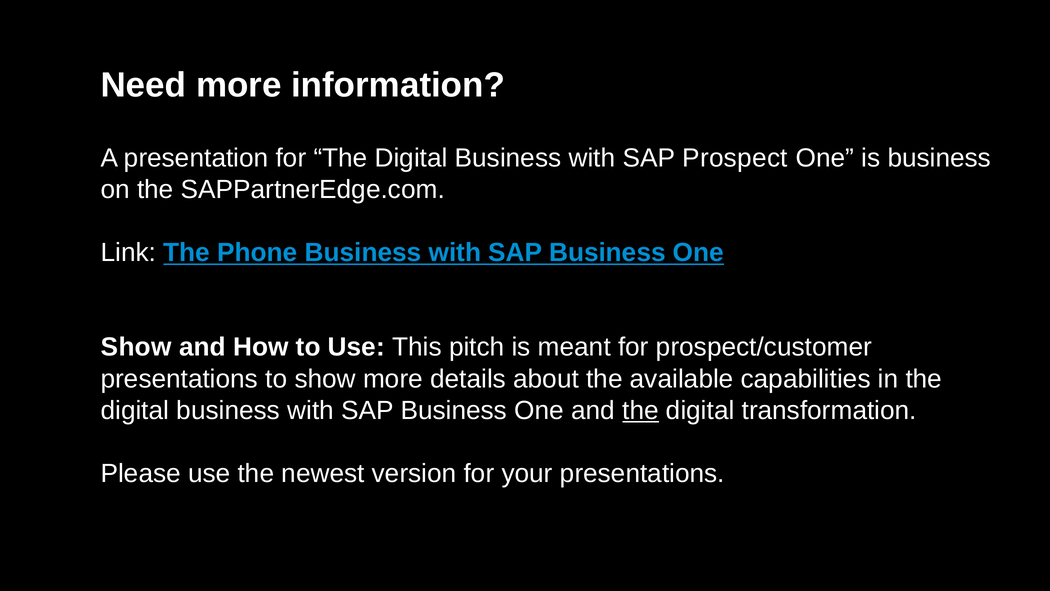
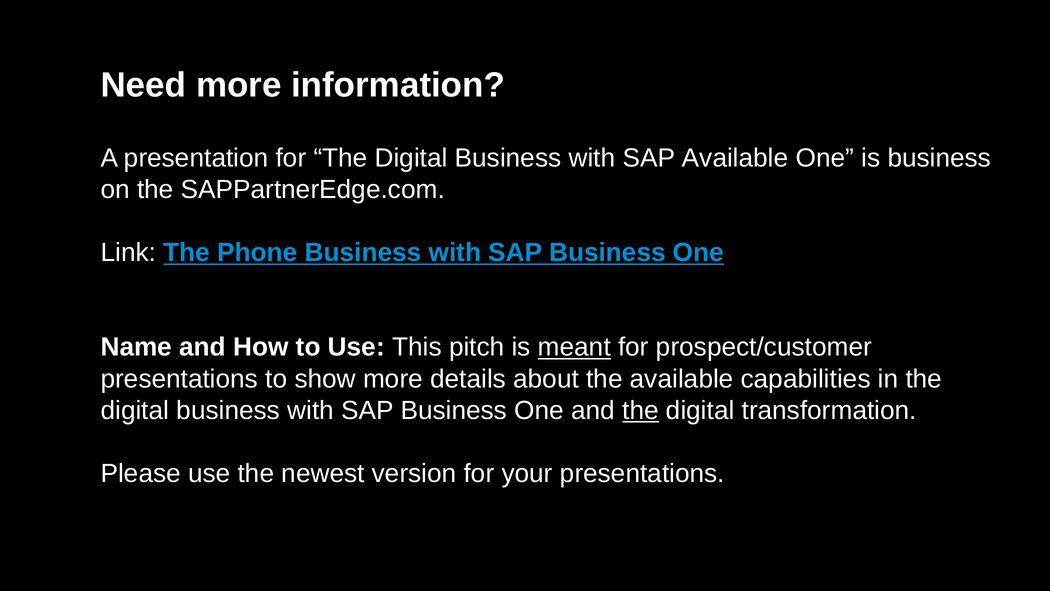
SAP Prospect: Prospect -> Available
Show at (136, 347): Show -> Name
meant underline: none -> present
